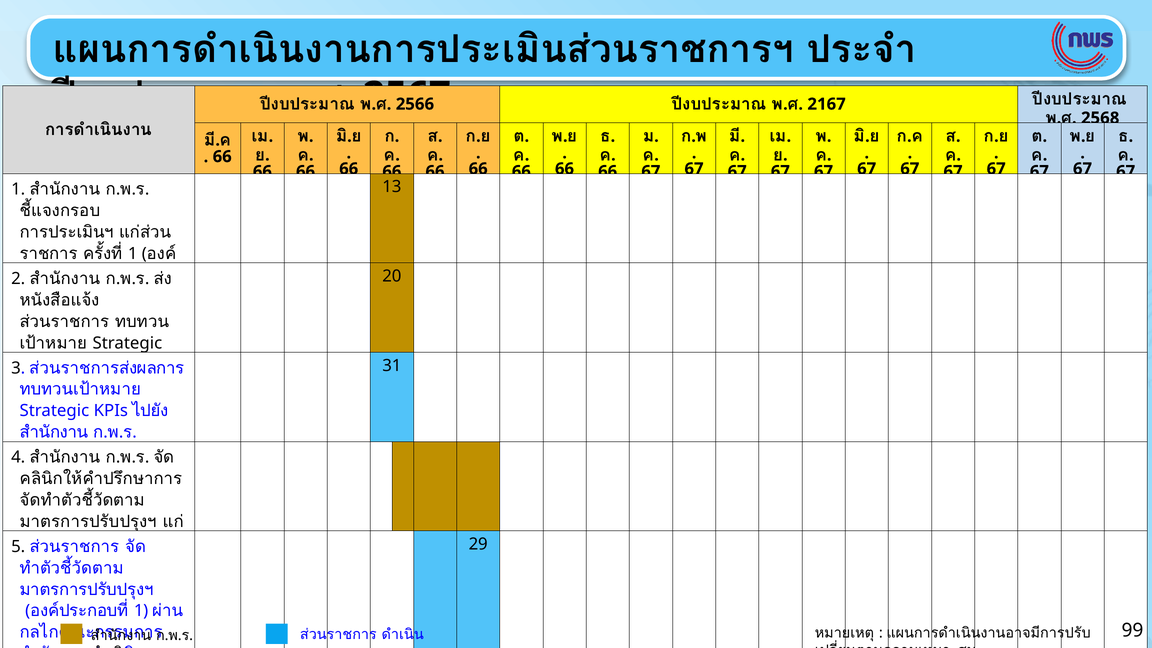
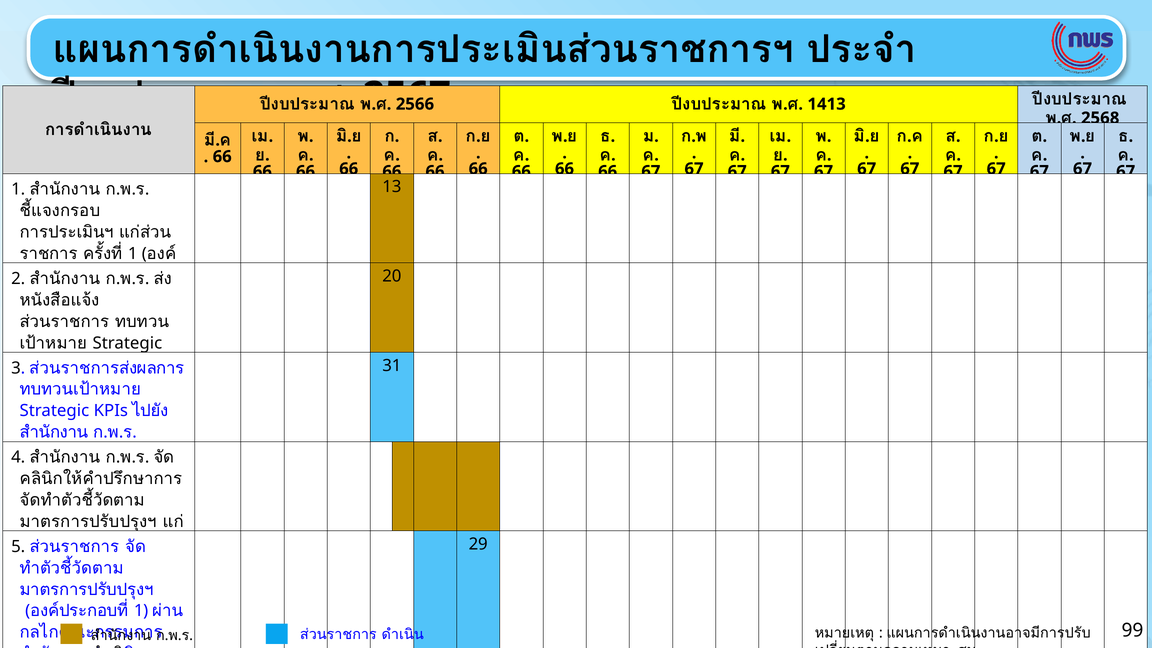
2167: 2167 -> 1413
